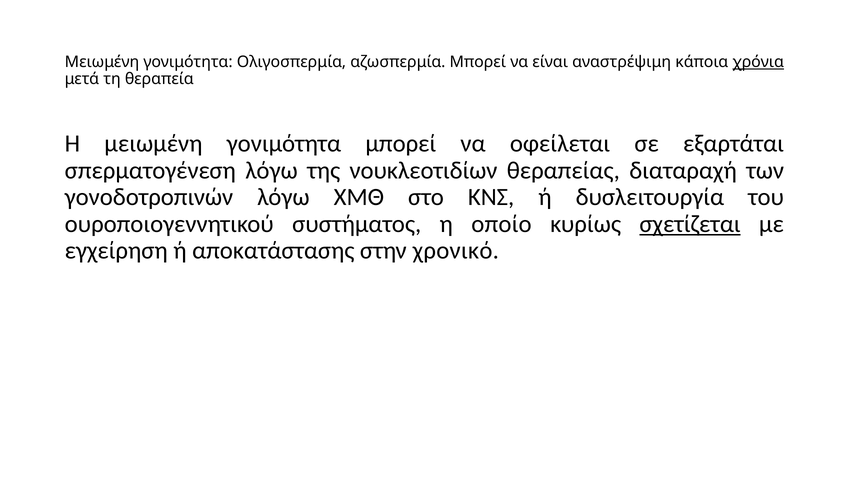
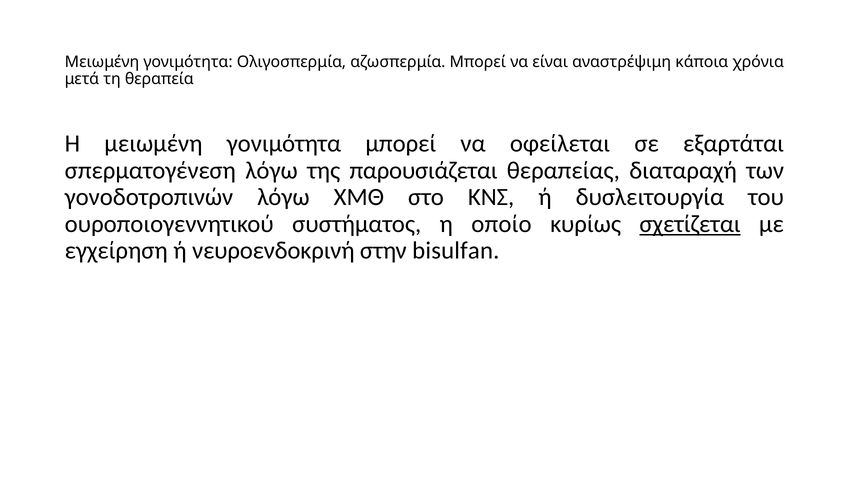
χρόνια underline: present -> none
νουκλεοτιδίων: νουκλεοτιδίων -> παρουσιάζεται
αποκατάστασης: αποκατάστασης -> νευροενδοκρινή
χρονικό: χρονικό -> bisulfan
